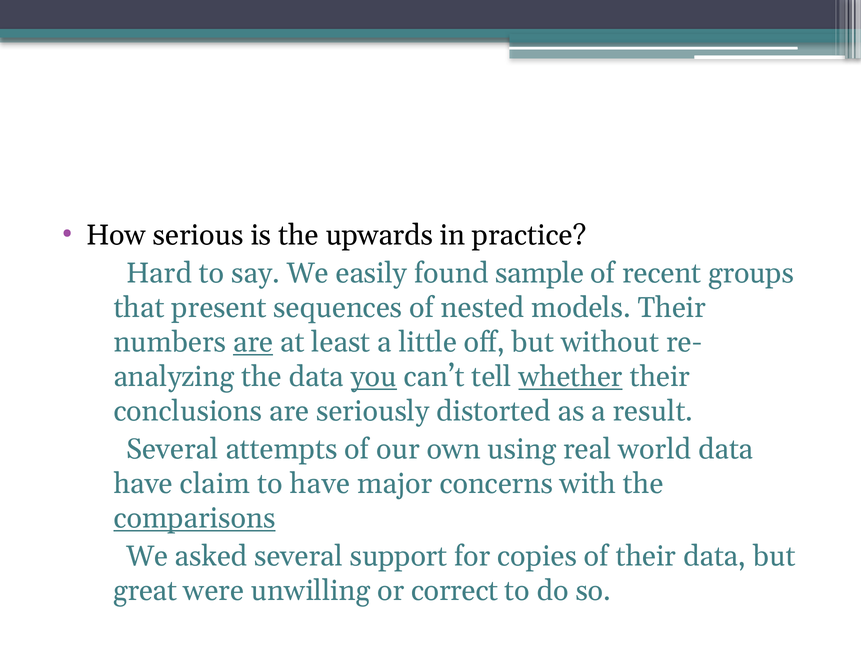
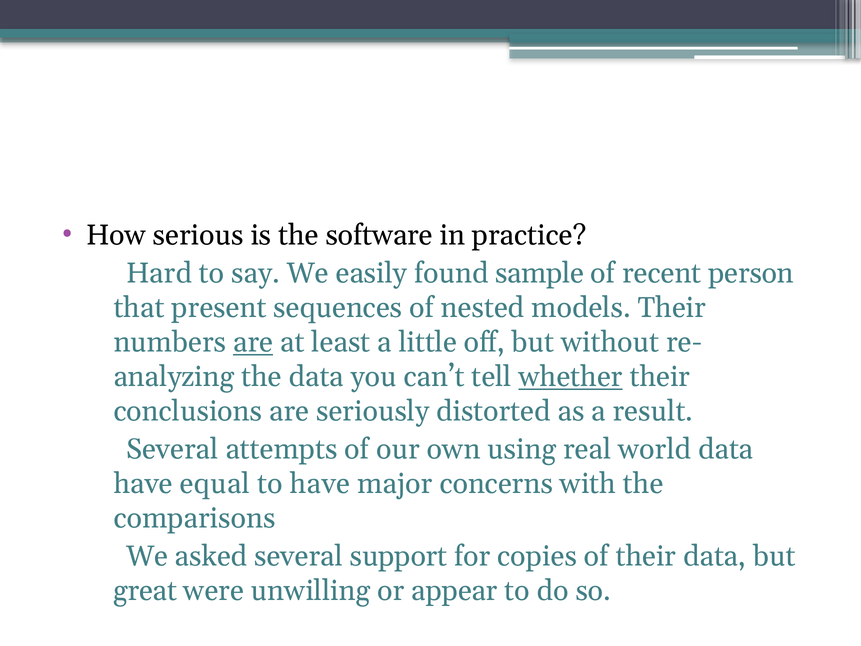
upwards: upwards -> software
groups: groups -> person
you underline: present -> none
claim: claim -> equal
comparisons underline: present -> none
correct: correct -> appear
